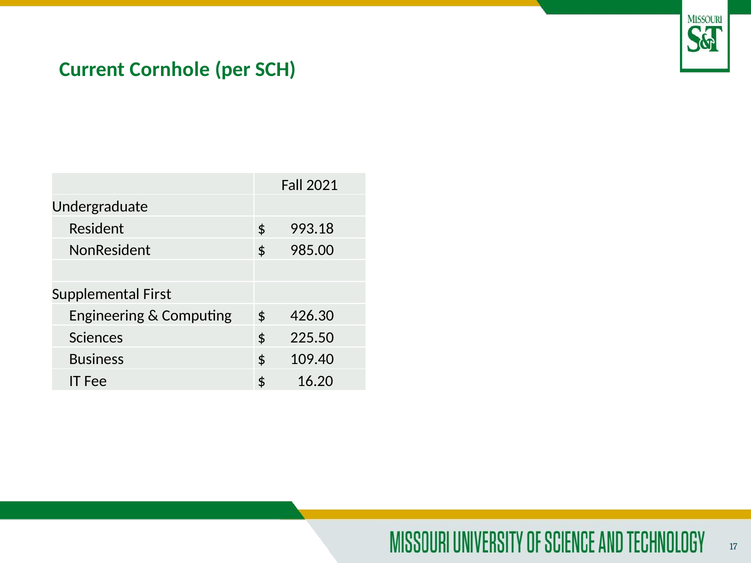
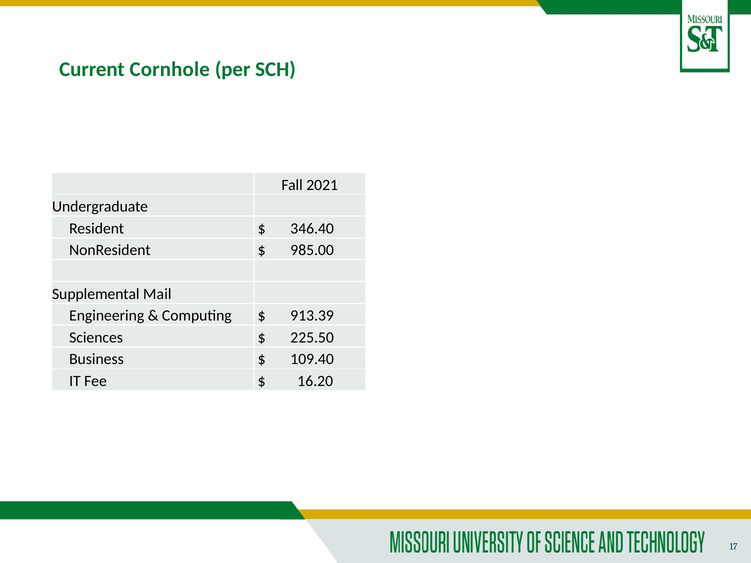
993.18: 993.18 -> 346.40
First: First -> Mail
426.30: 426.30 -> 913.39
